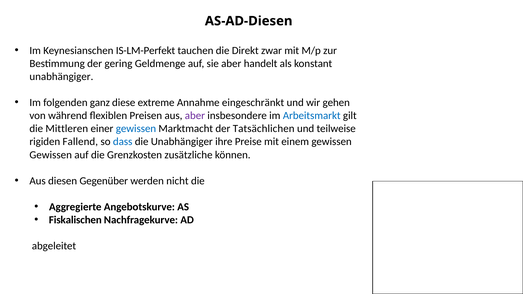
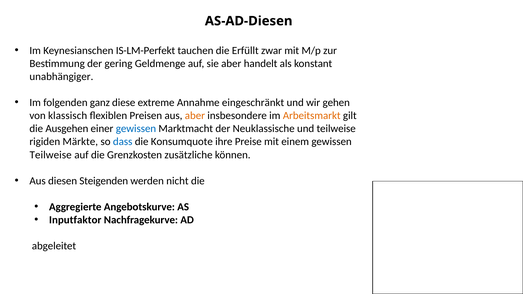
Direkt: Direkt -> Erfüllt
während: während -> klassisch
aber at (195, 116) colour: purple -> orange
Arbeitsmarkt colour: blue -> orange
Mittleren: Mittleren -> Ausgehen
Tatsächlichen: Tatsächlichen -> Neuklassische
Fallend: Fallend -> Märkte
die Unabhängiger: Unabhängiger -> Konsumquote
Gewissen at (51, 155): Gewissen -> Teilweise
Gegenüber: Gegenüber -> Steigenden
Fiskalischen: Fiskalischen -> Inputfaktor
